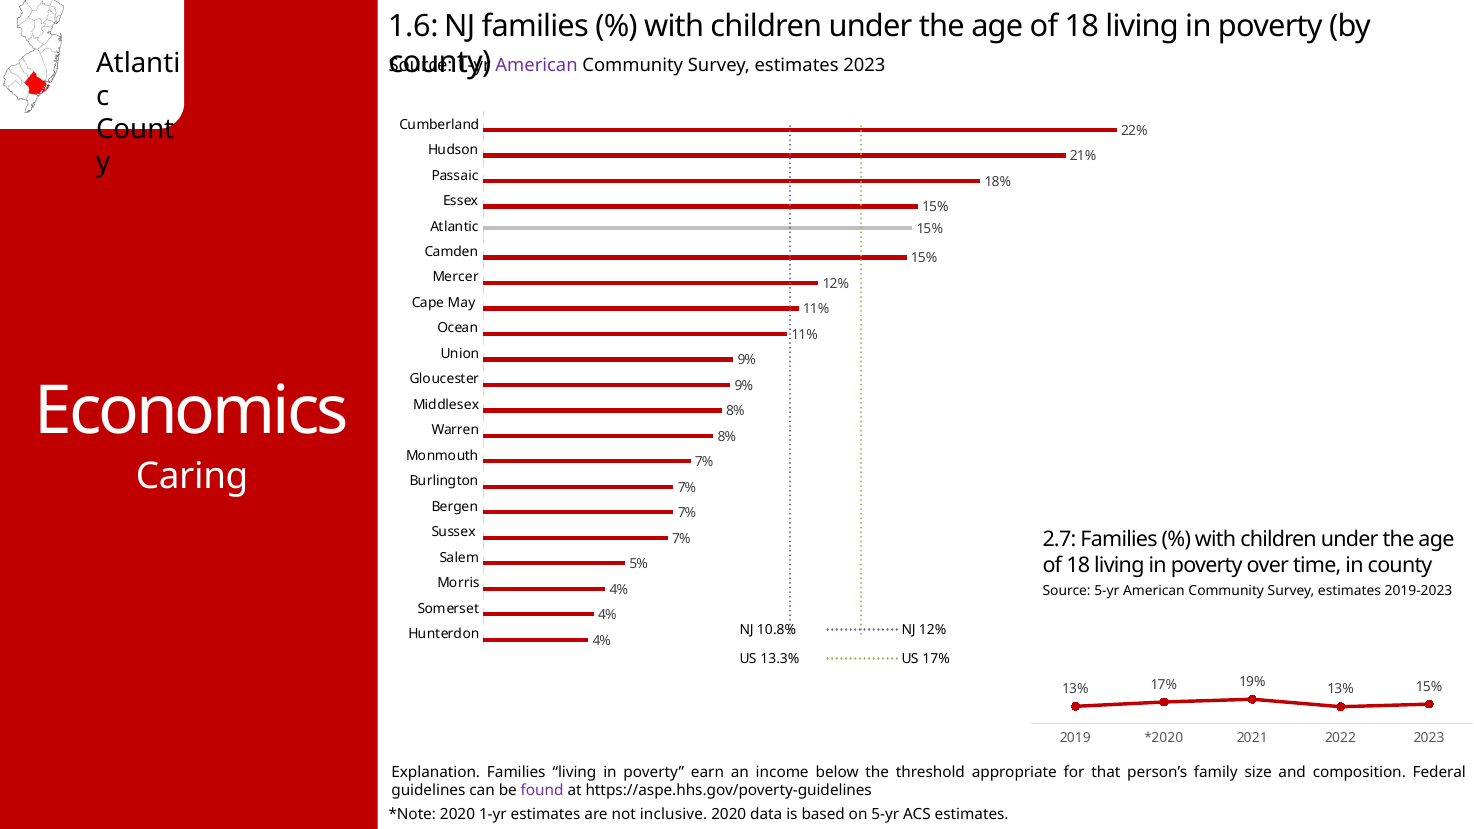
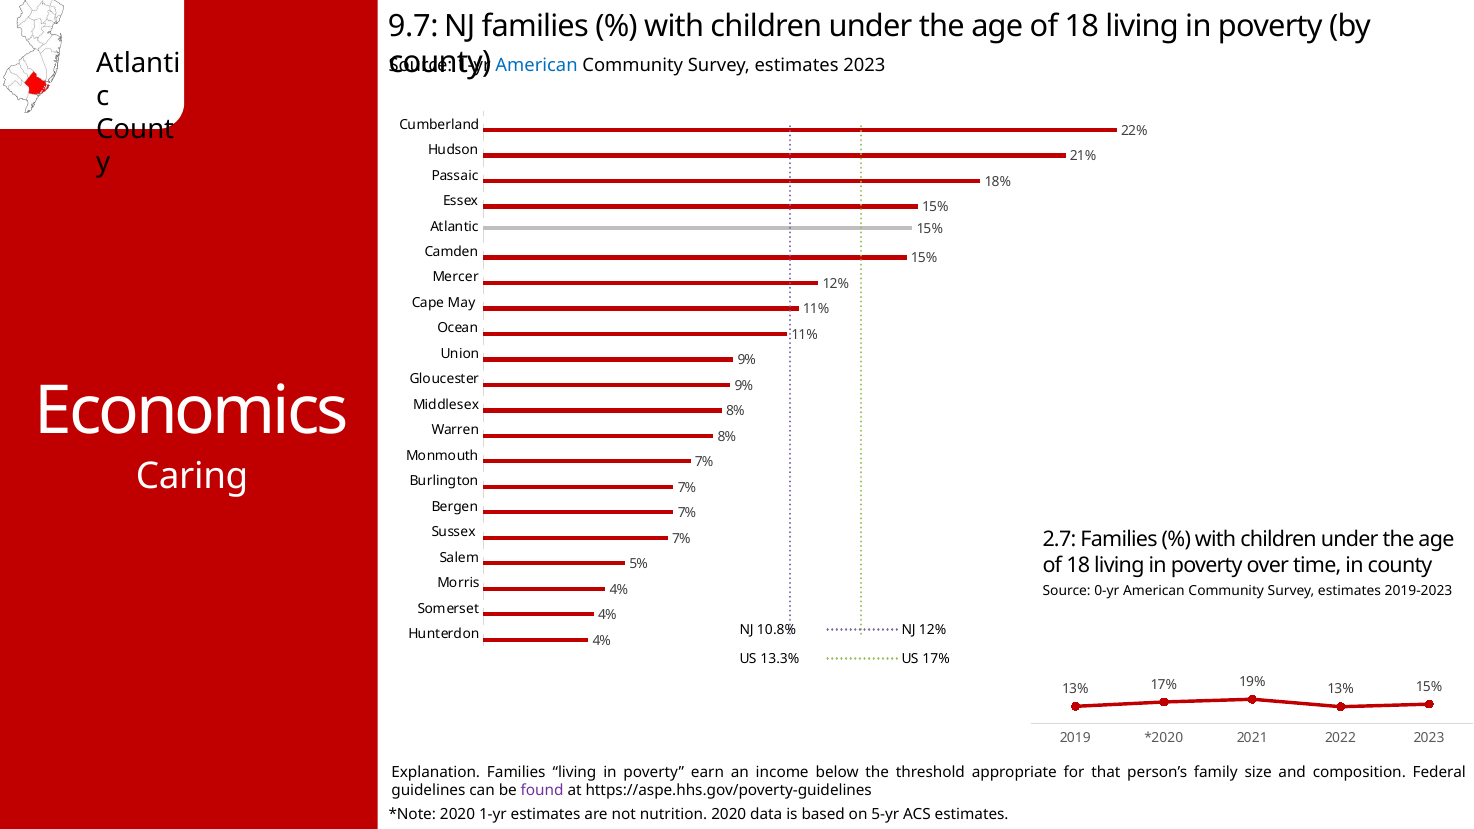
1.6: 1.6 -> 9.7
American at (537, 65) colour: purple -> blue
Source 5-yr: 5-yr -> 0-yr
inclusive: inclusive -> nutrition
